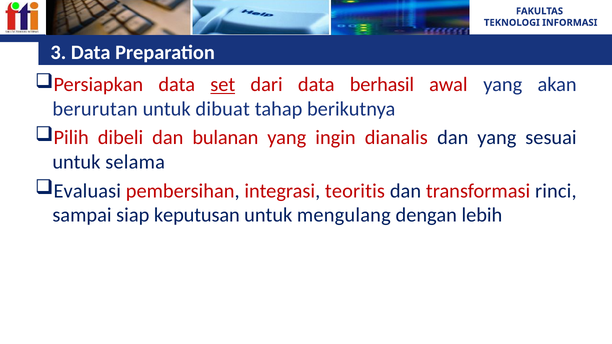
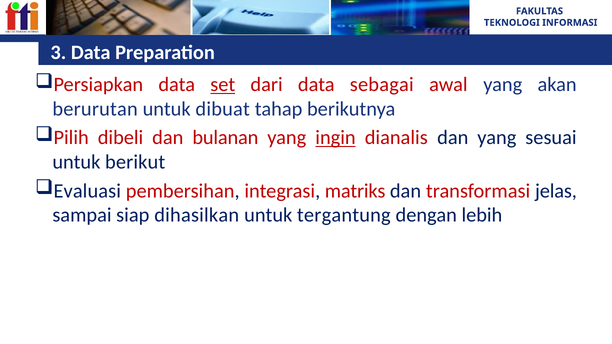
berhasil: berhasil -> sebagai
ingin underline: none -> present
selama: selama -> berikut
teoritis: teoritis -> matriks
rinci: rinci -> jelas
keputusan: keputusan -> dihasilkan
mengulang: mengulang -> tergantung
